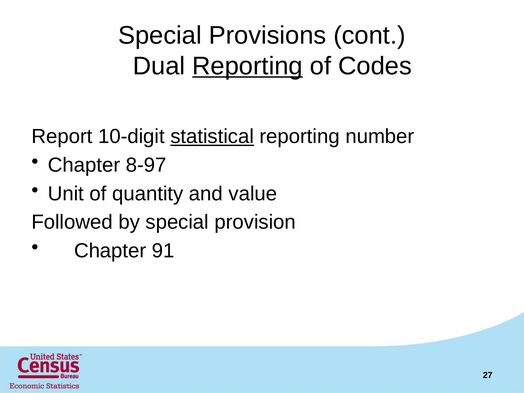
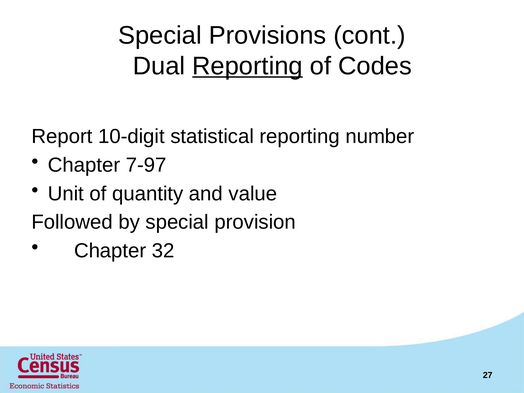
statistical underline: present -> none
8-97: 8-97 -> 7-97
91: 91 -> 32
